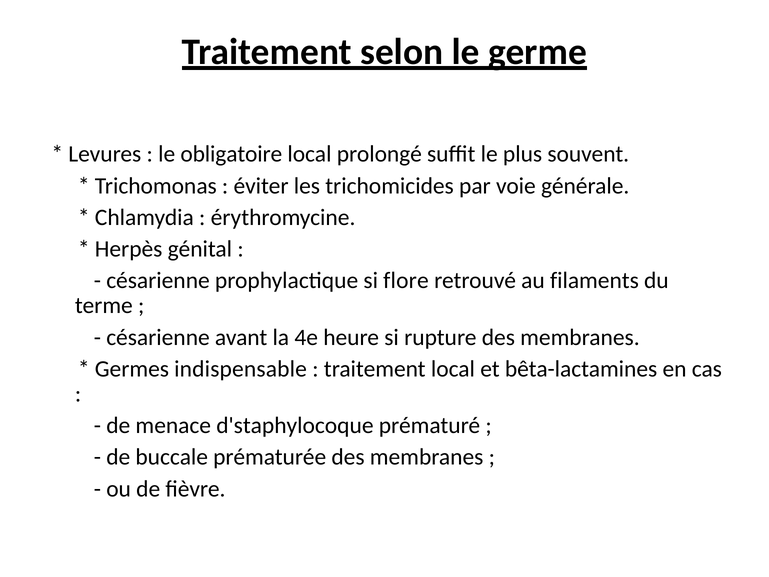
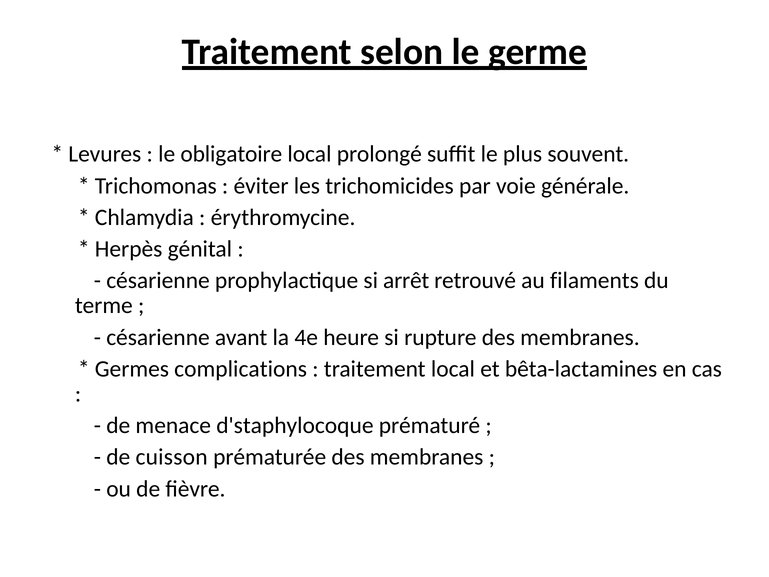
flore: flore -> arrêt
indispensable: indispensable -> complications
buccale: buccale -> cuisson
